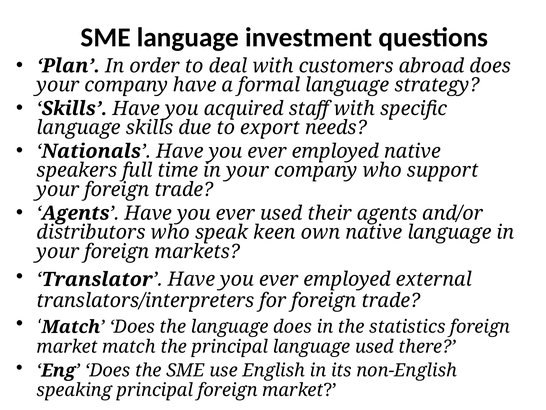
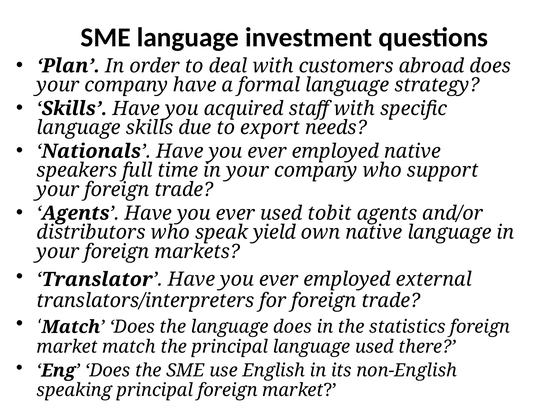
their: their -> tobit
keen: keen -> yield
